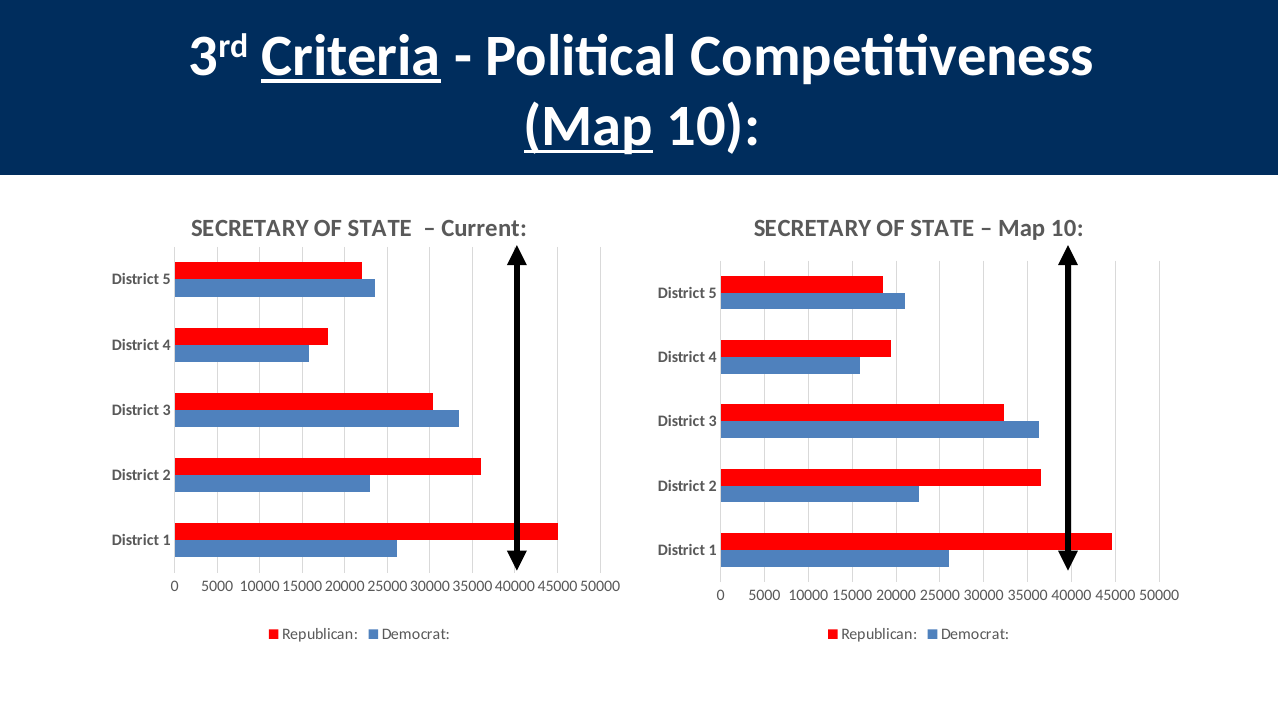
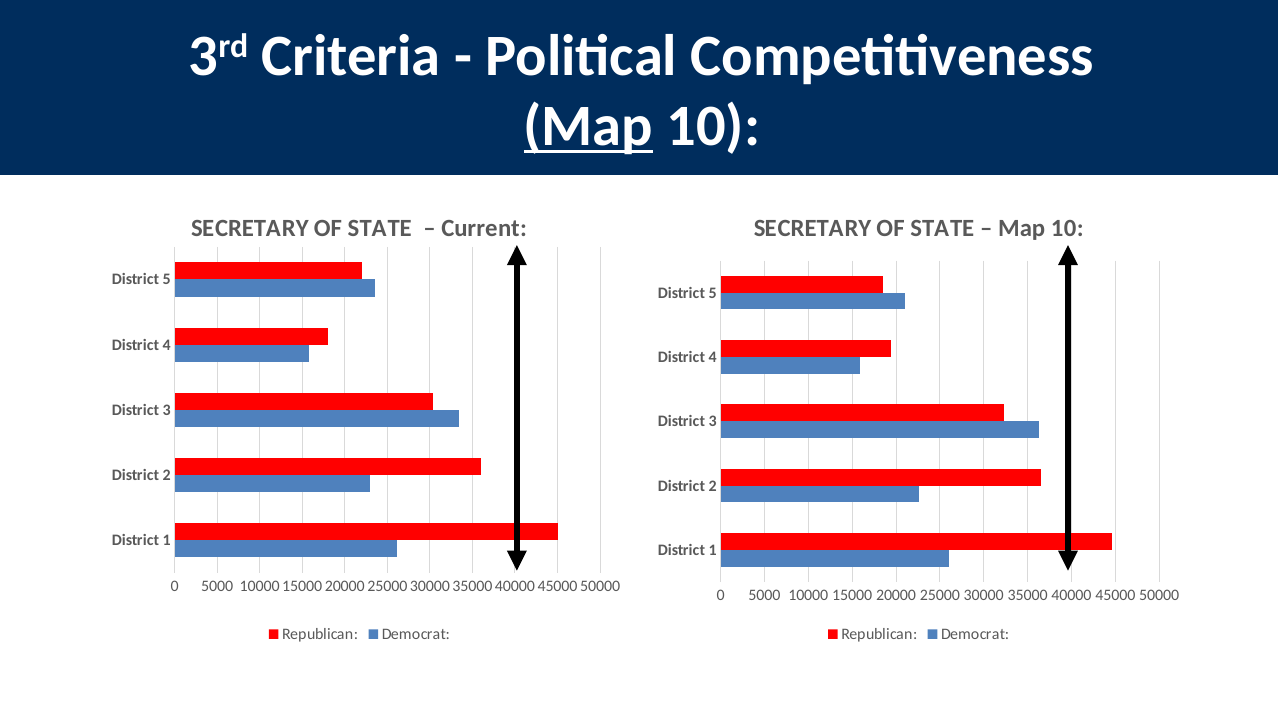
Criteria underline: present -> none
